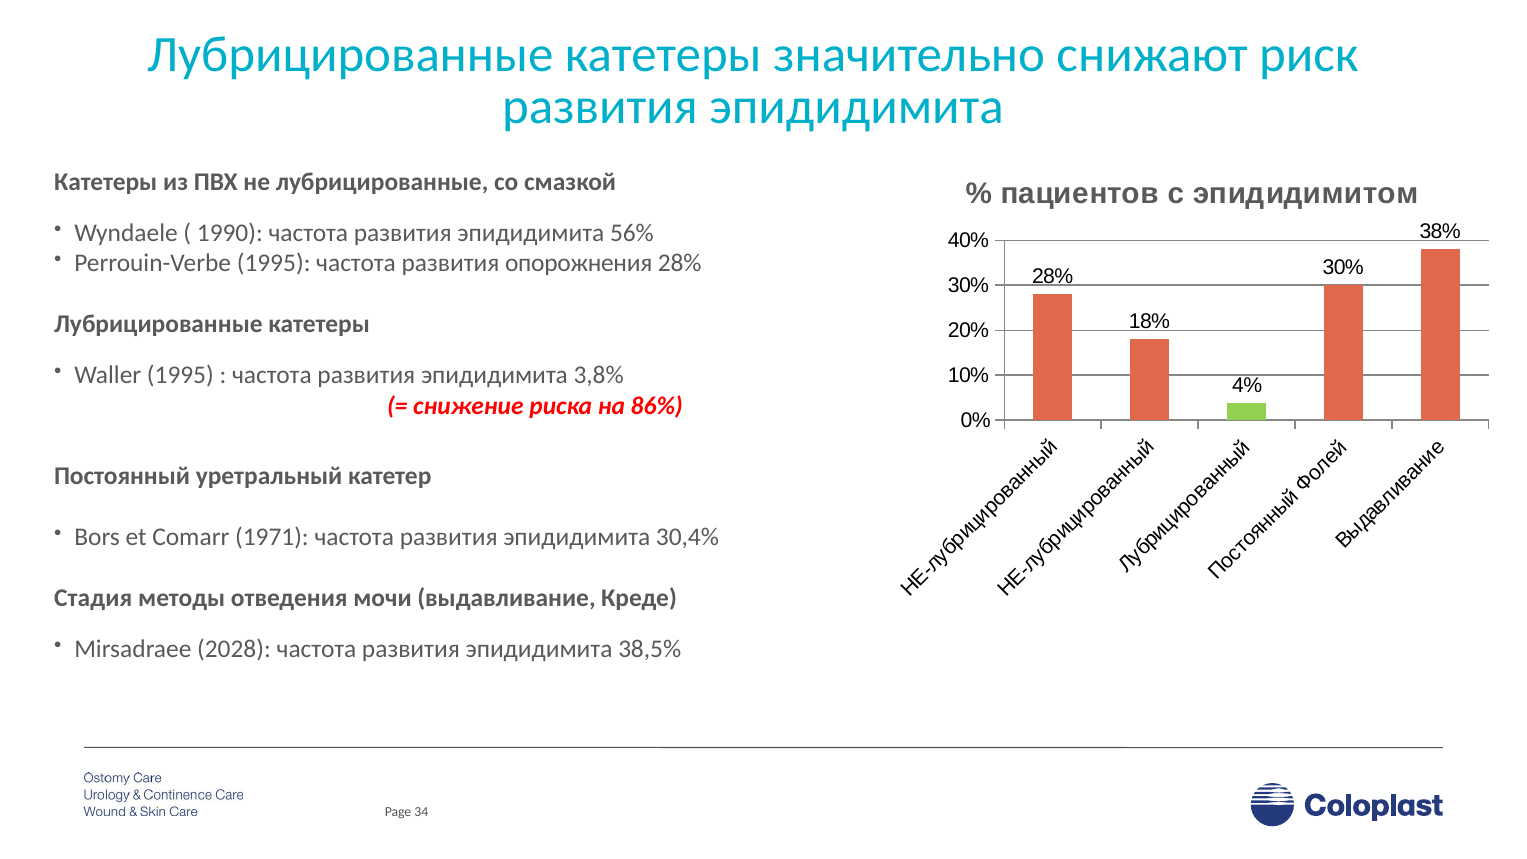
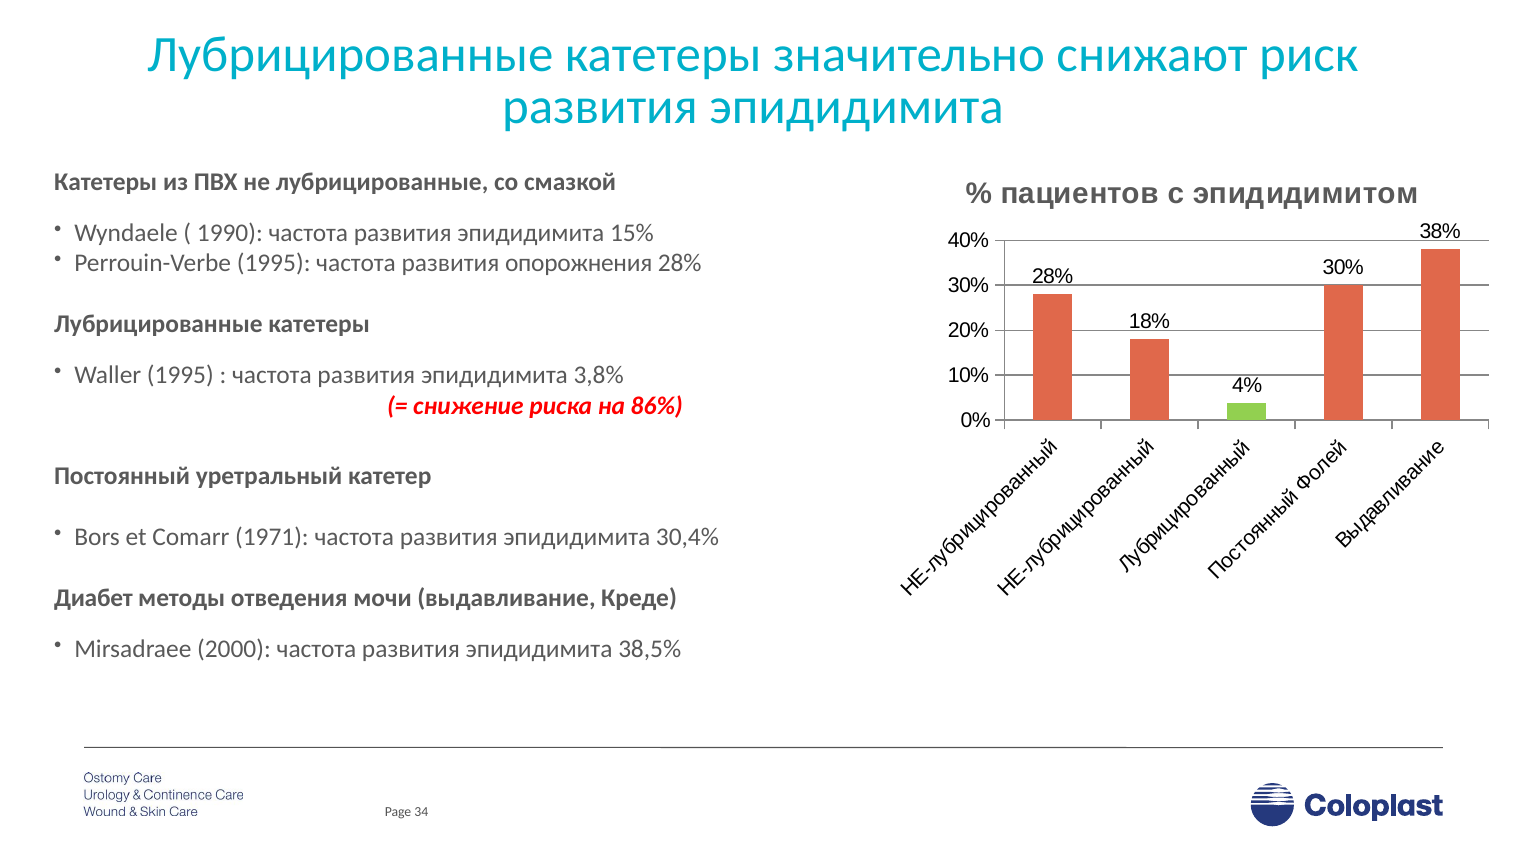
56%: 56% -> 15%
Стадия: Стадия -> Диабет
2028: 2028 -> 2000
